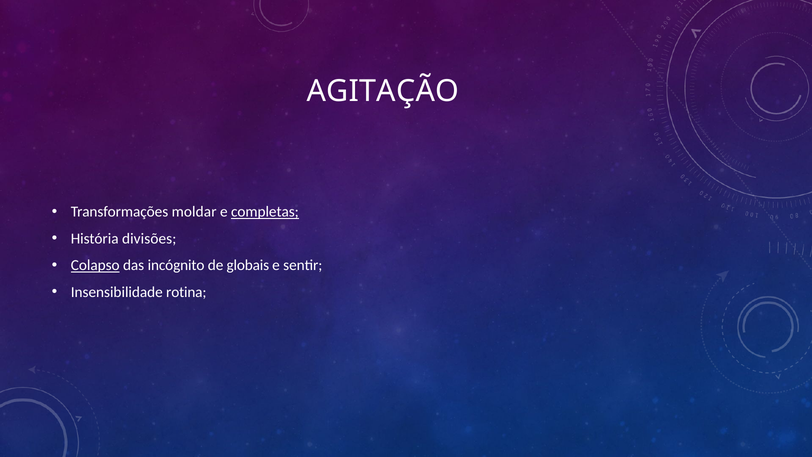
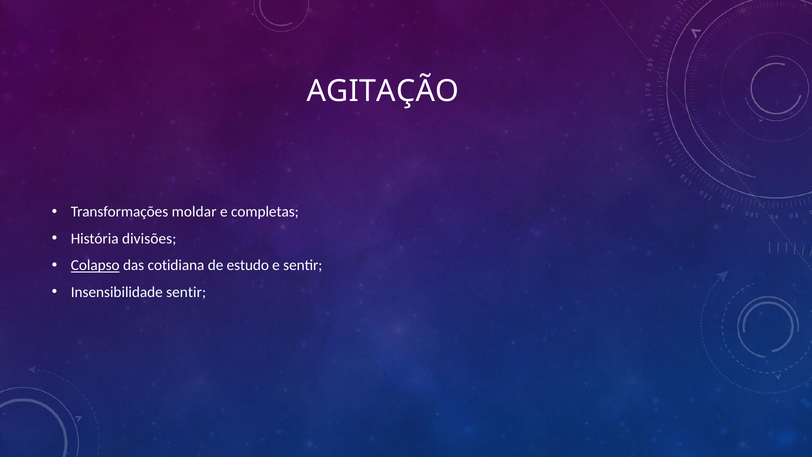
completas underline: present -> none
incógnito: incógnito -> cotidiana
globais: globais -> estudo
Insensibilidade rotina: rotina -> sentir
